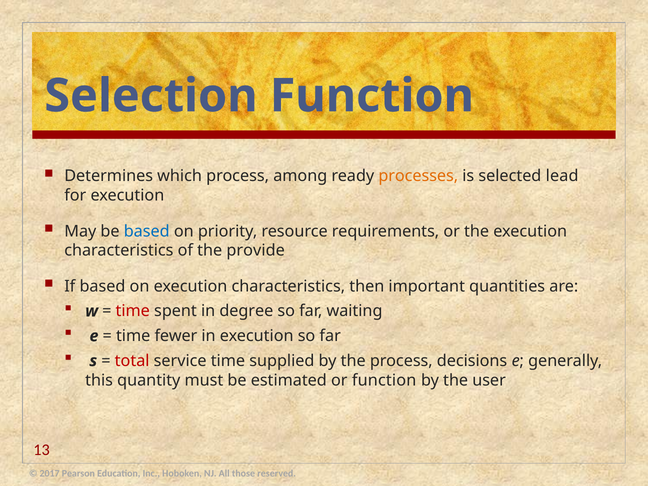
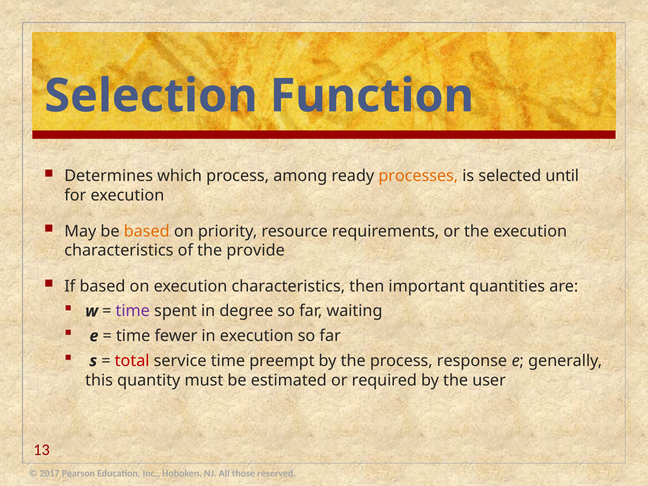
lead: lead -> until
based at (147, 231) colour: blue -> orange
time at (133, 311) colour: red -> purple
supplied: supplied -> preempt
decisions: decisions -> response
or function: function -> required
